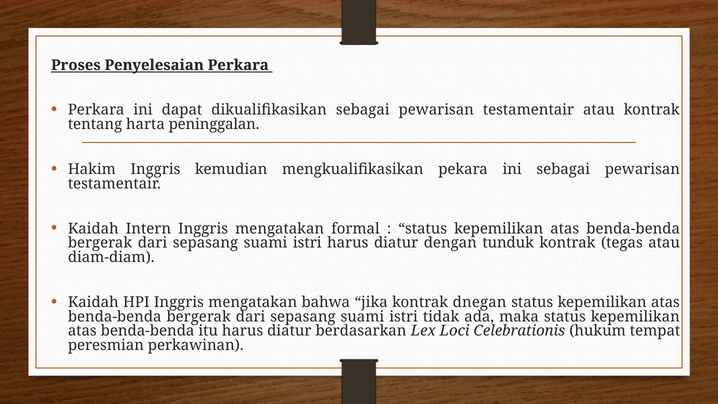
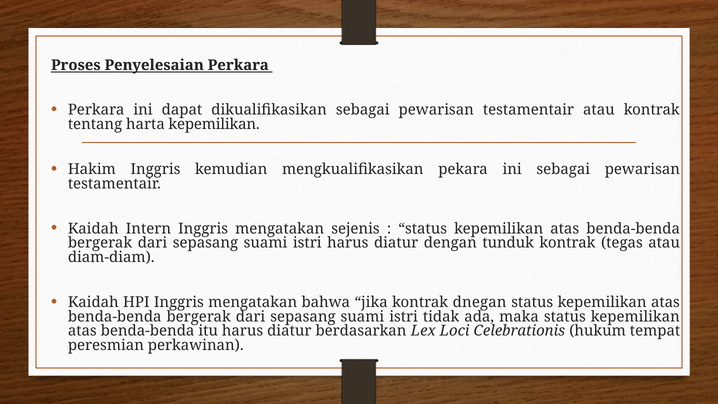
harta peninggalan: peninggalan -> kepemilikan
formal: formal -> sejenis
